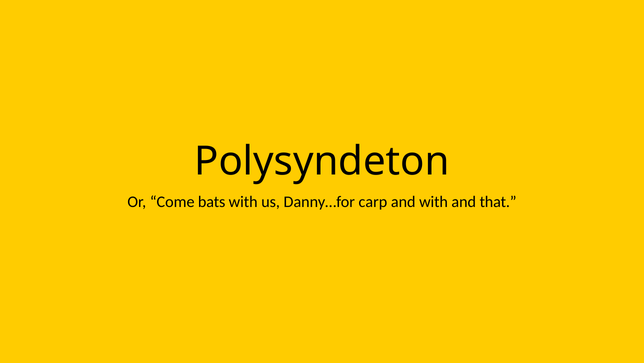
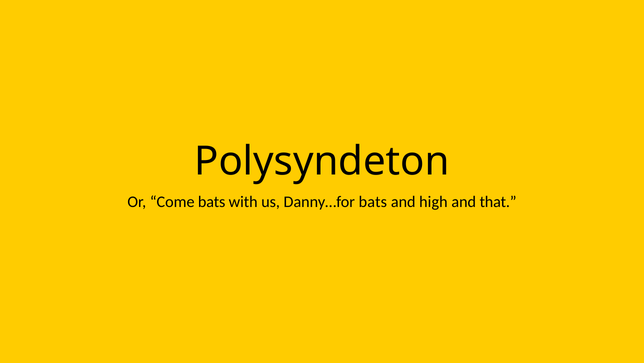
Danny…for carp: carp -> bats
and with: with -> high
